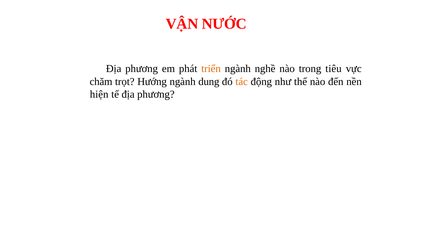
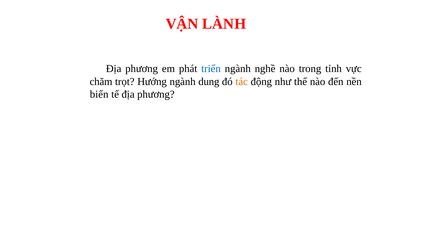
NƯỚC: NƯỚC -> LÀNH
triển colour: orange -> blue
tiêu: tiêu -> tỉnh
hiện: hiện -> biến
